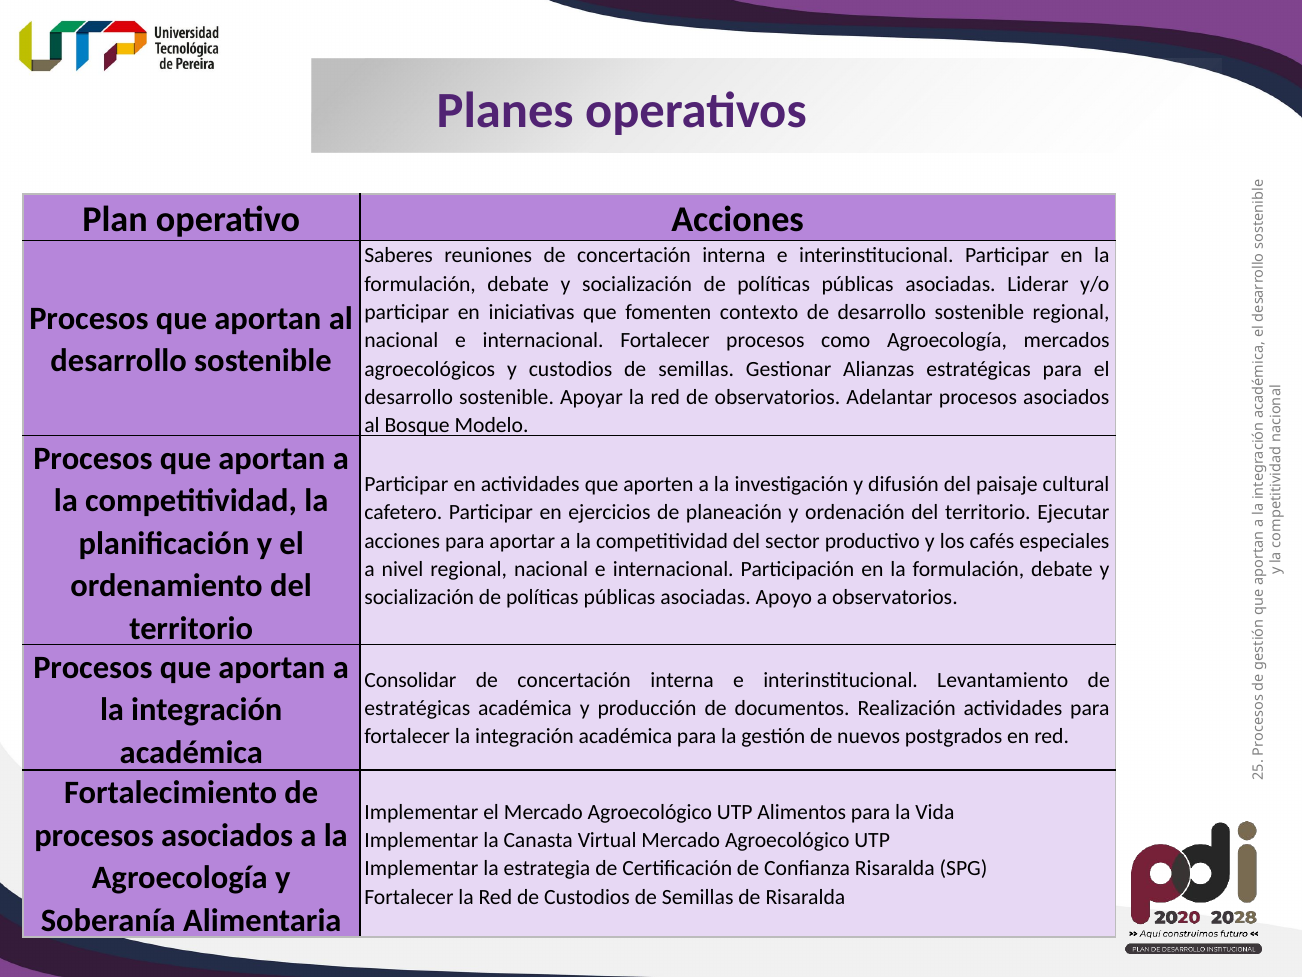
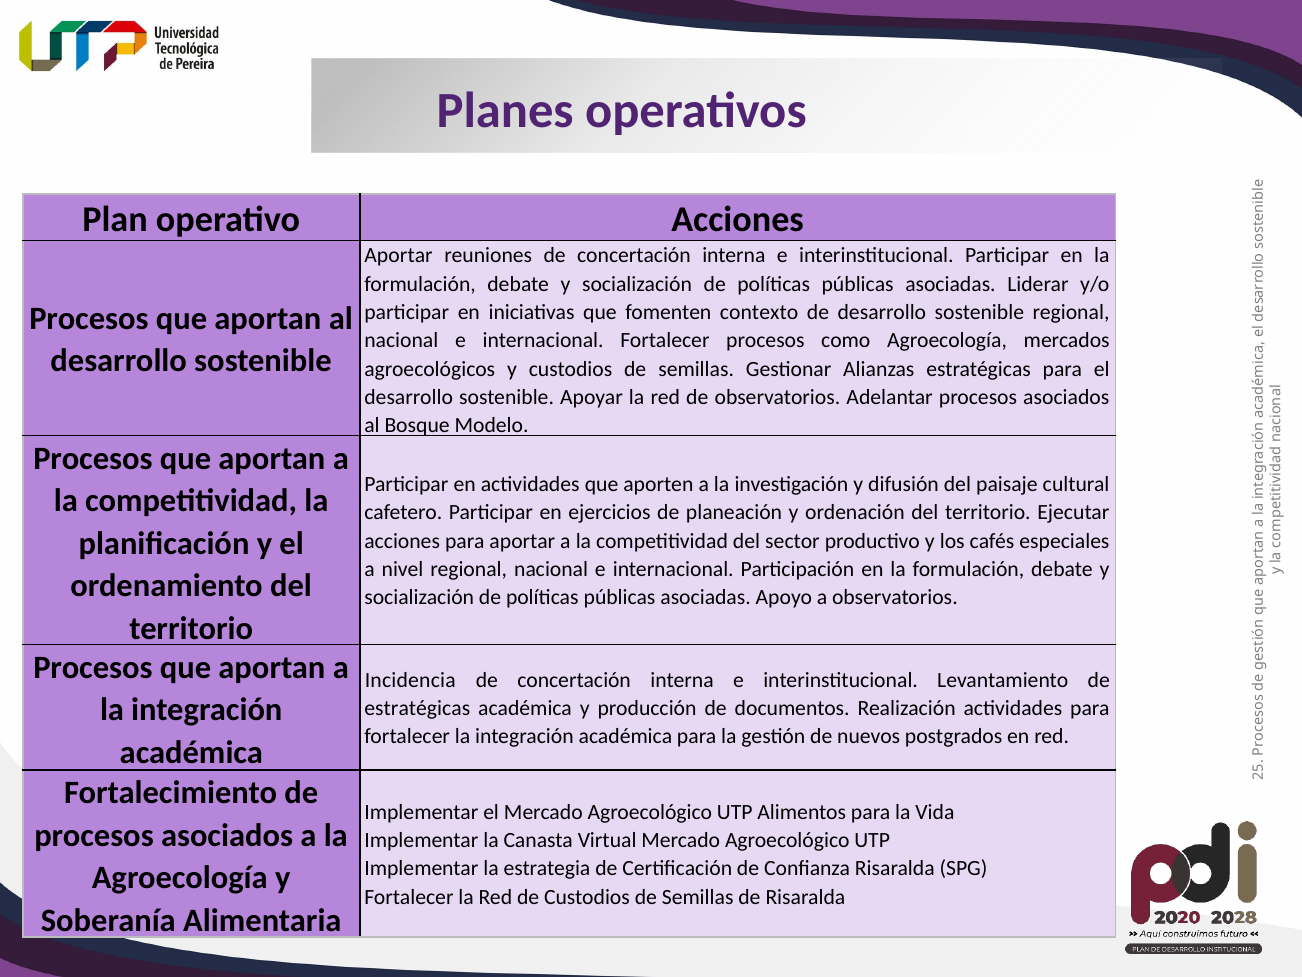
Saberes at (399, 256): Saberes -> Aportar
Consolidar: Consolidar -> Incidencia
